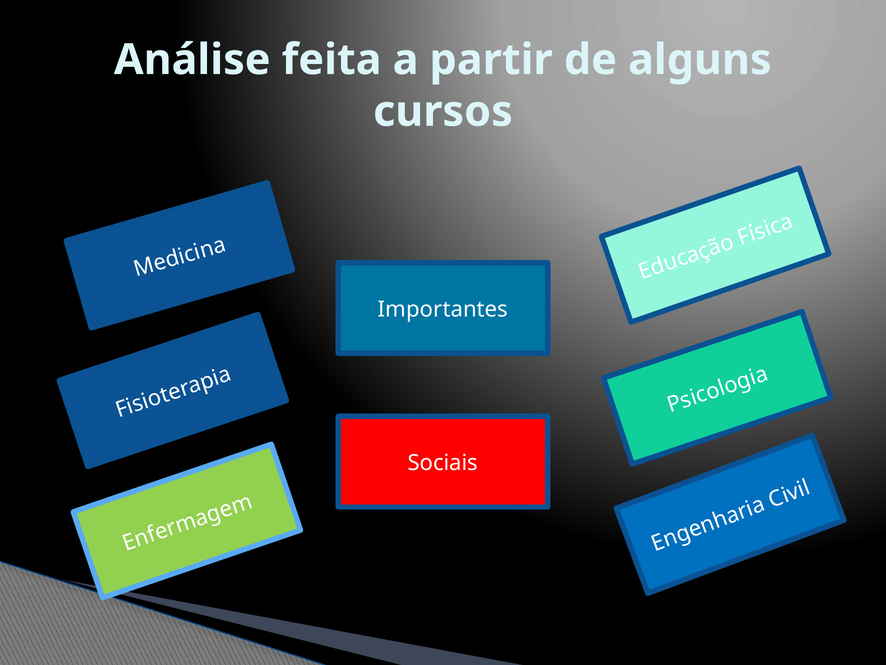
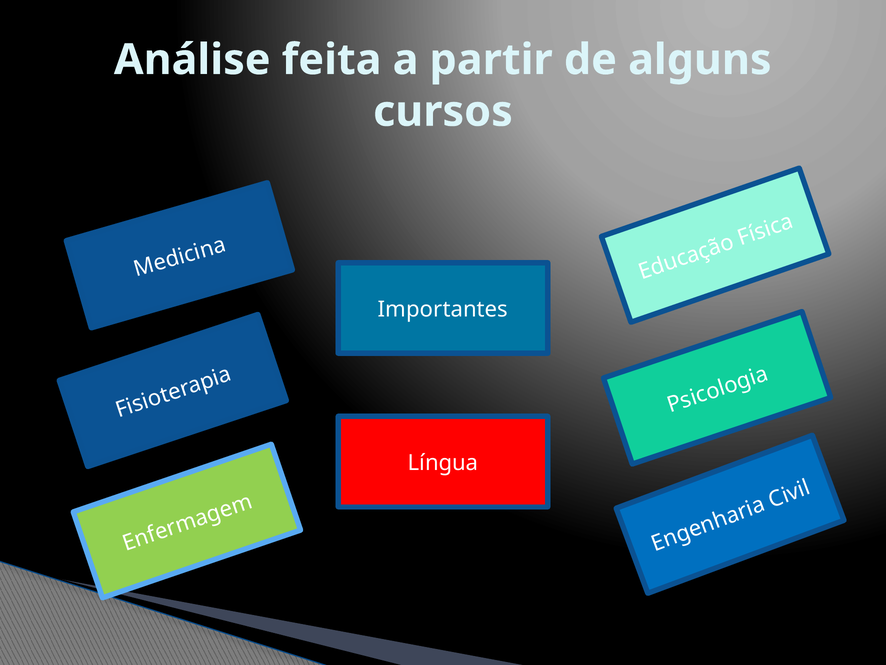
Sociais: Sociais -> Língua
